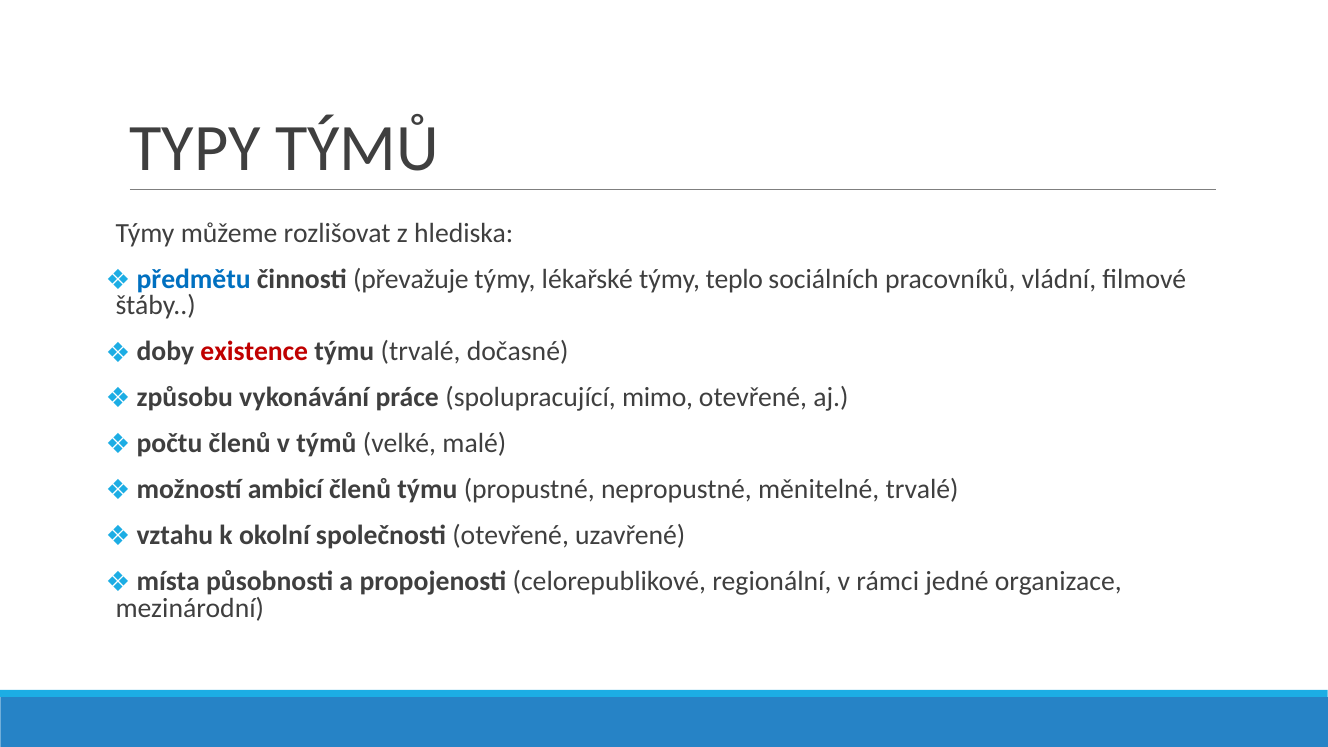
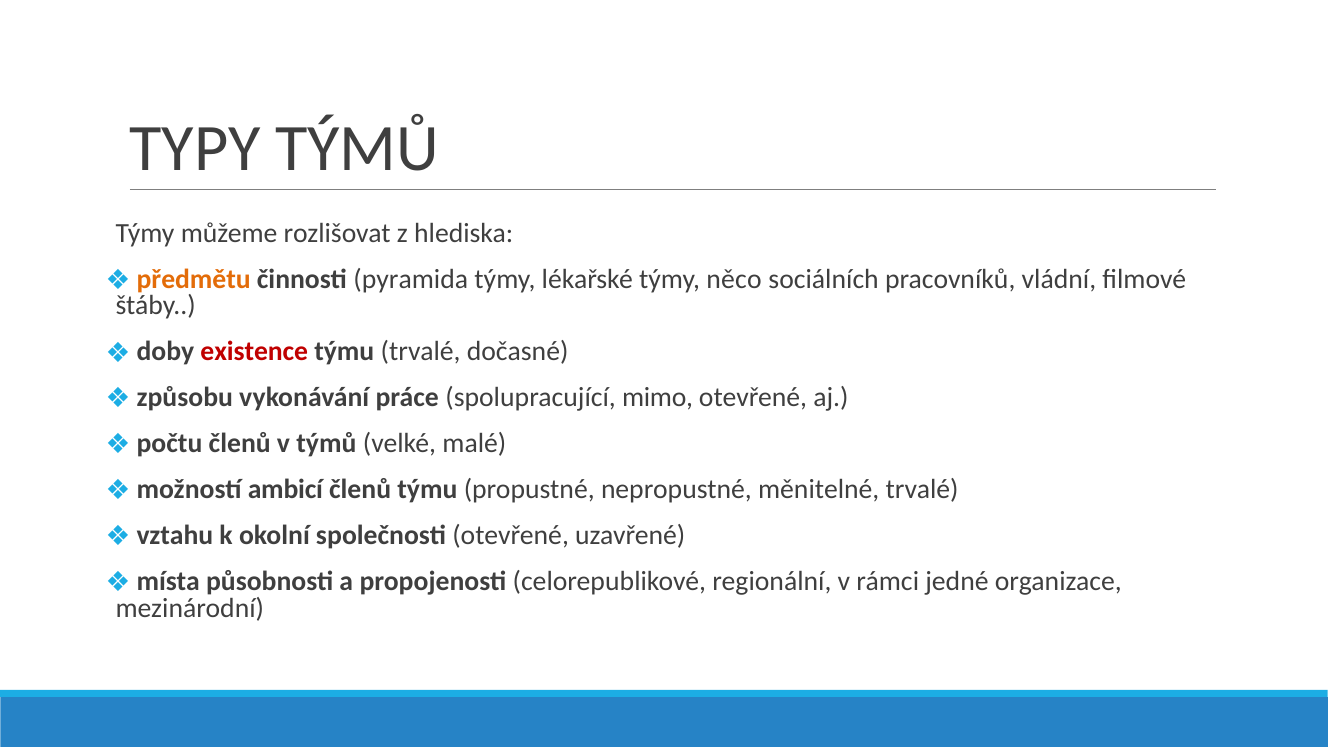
předmětu colour: blue -> orange
převažuje: převažuje -> pyramida
teplo: teplo -> něco
